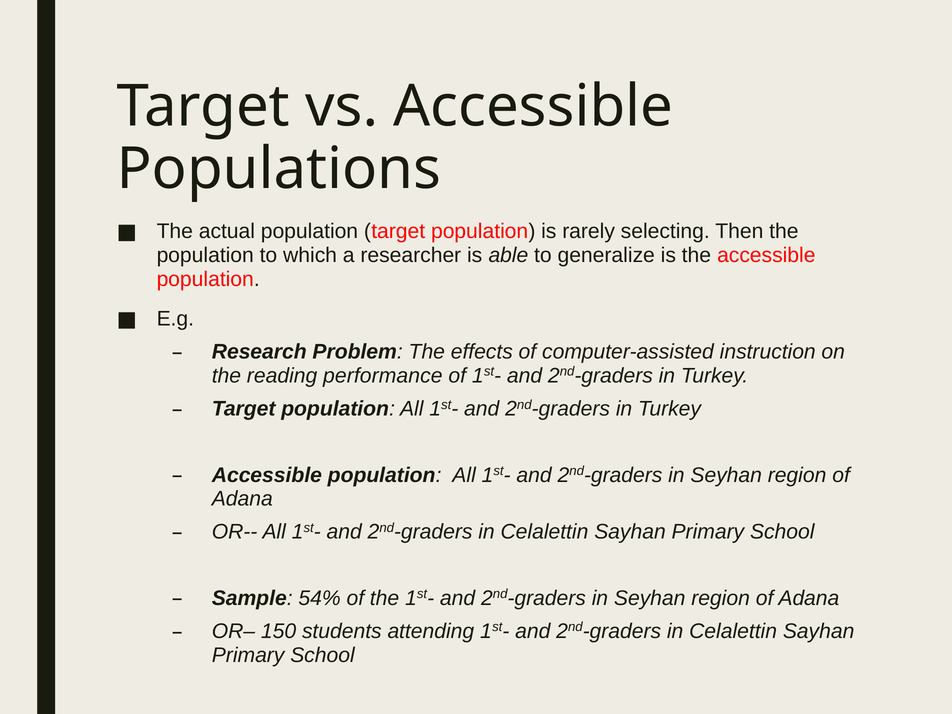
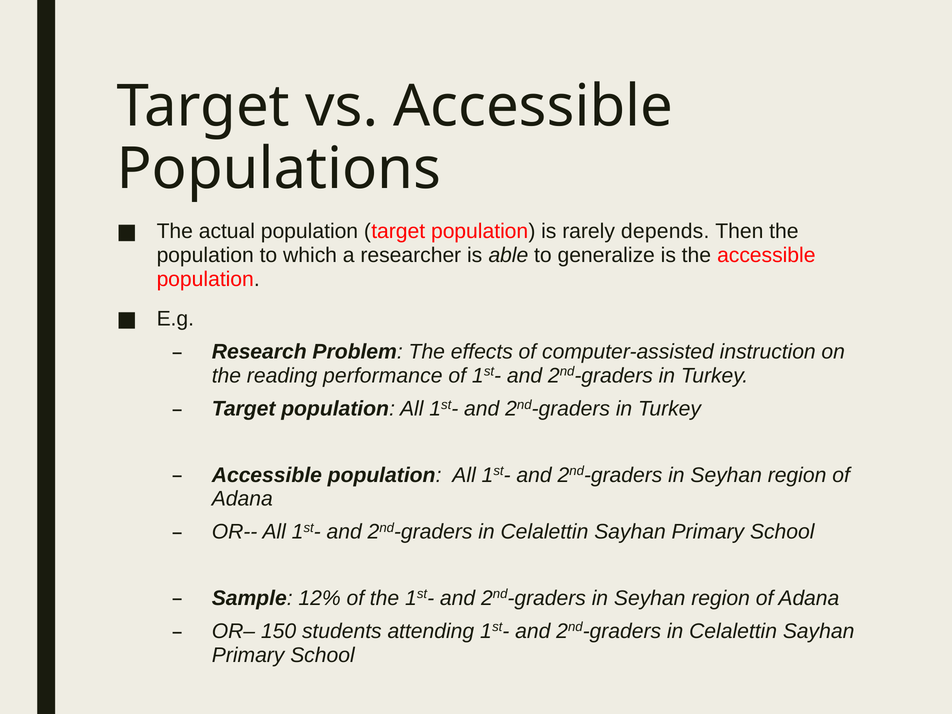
selecting: selecting -> depends
54%: 54% -> 12%
